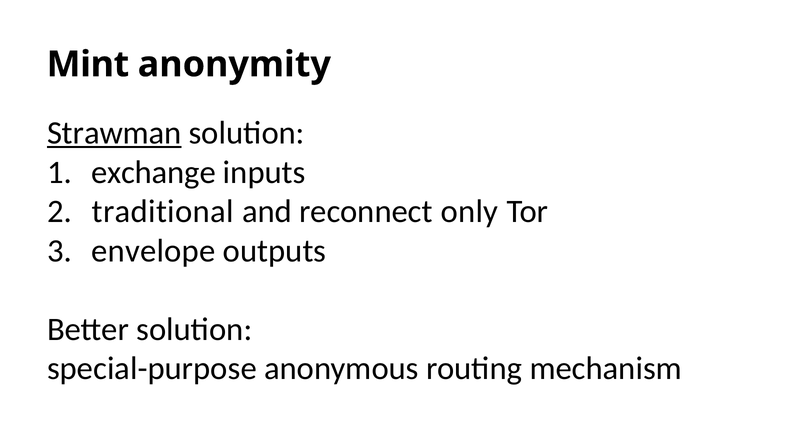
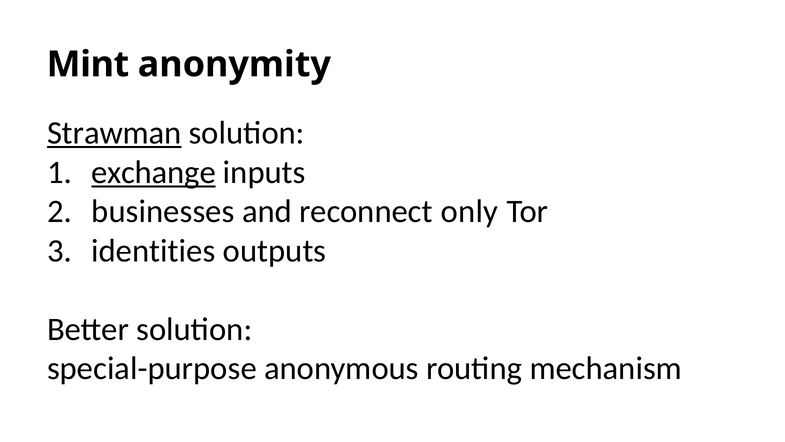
exchange underline: none -> present
traditional: traditional -> businesses
envelope: envelope -> identities
